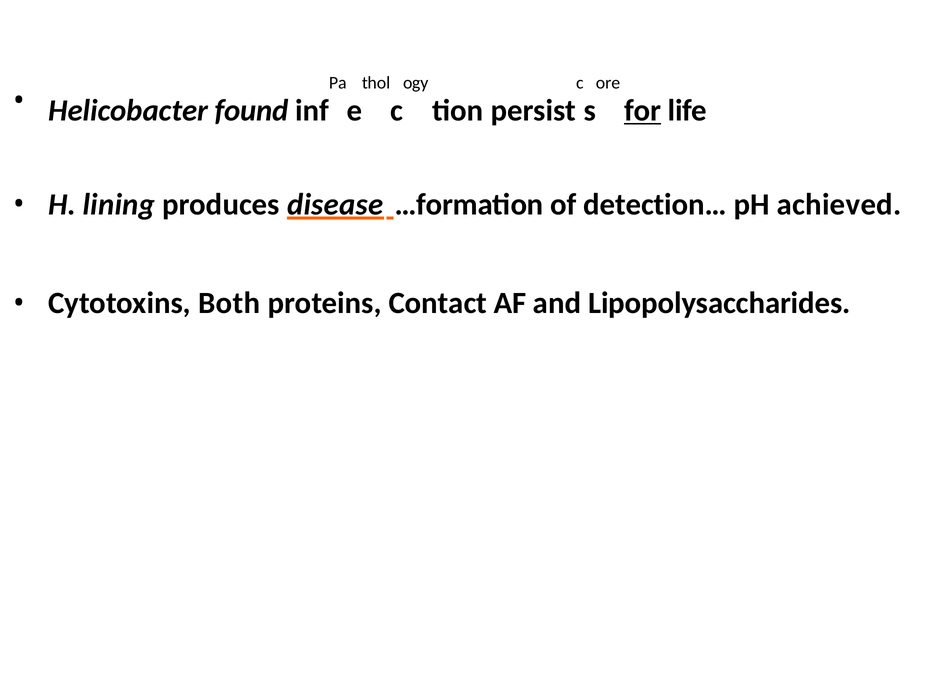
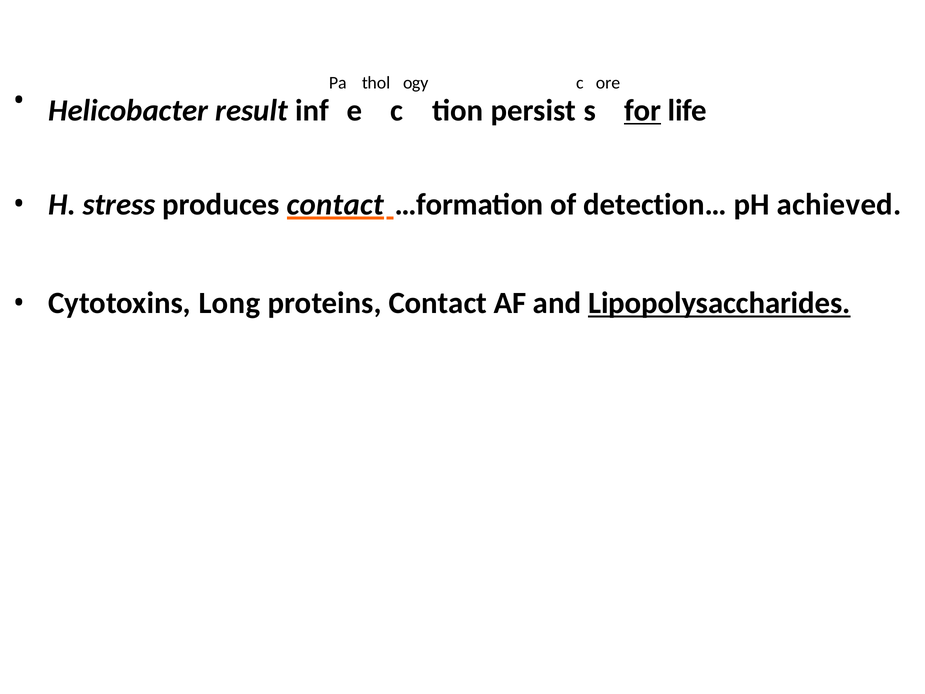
found: found -> result
lining: lining -> stress
produces disease: disease -> contact
Both: Both -> Long
Lipopolysaccharides underline: none -> present
